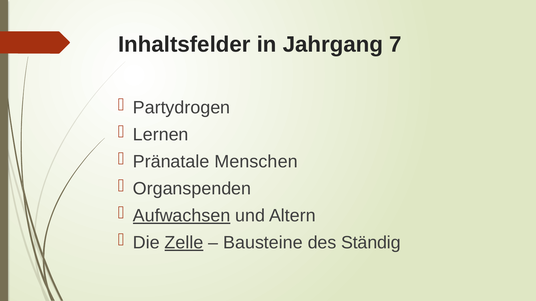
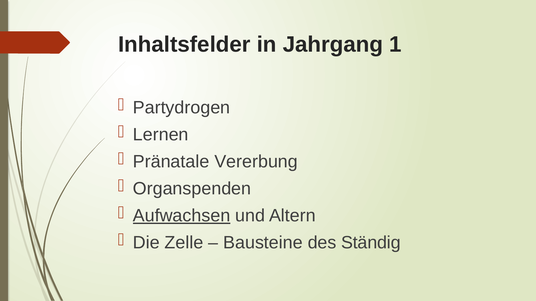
7: 7 -> 1
Menschen: Menschen -> Vererbung
Zelle underline: present -> none
